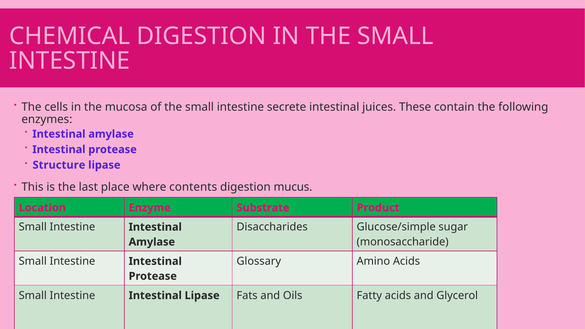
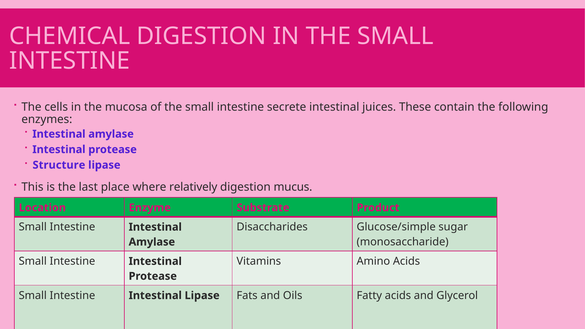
contents: contents -> relatively
Glossary: Glossary -> Vitamins
